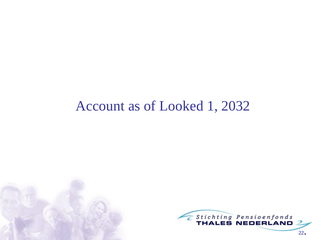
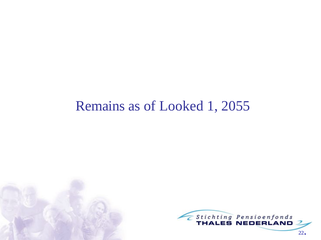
Account: Account -> Remains
2032: 2032 -> 2055
